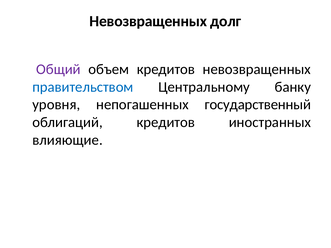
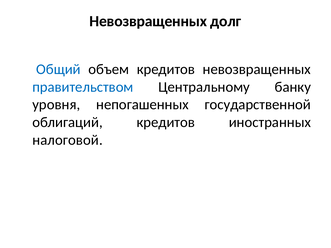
Общий colour: purple -> blue
государственный: государственный -> государственной
влияющие: влияющие -> налоговой
